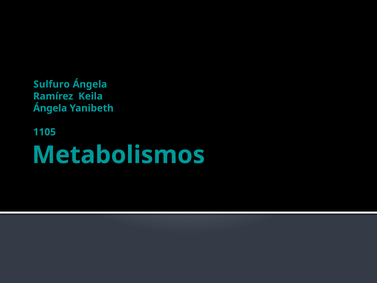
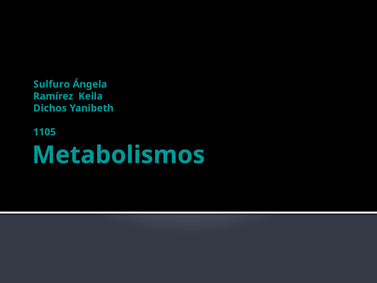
Ángela at (50, 108): Ángela -> Dichos
